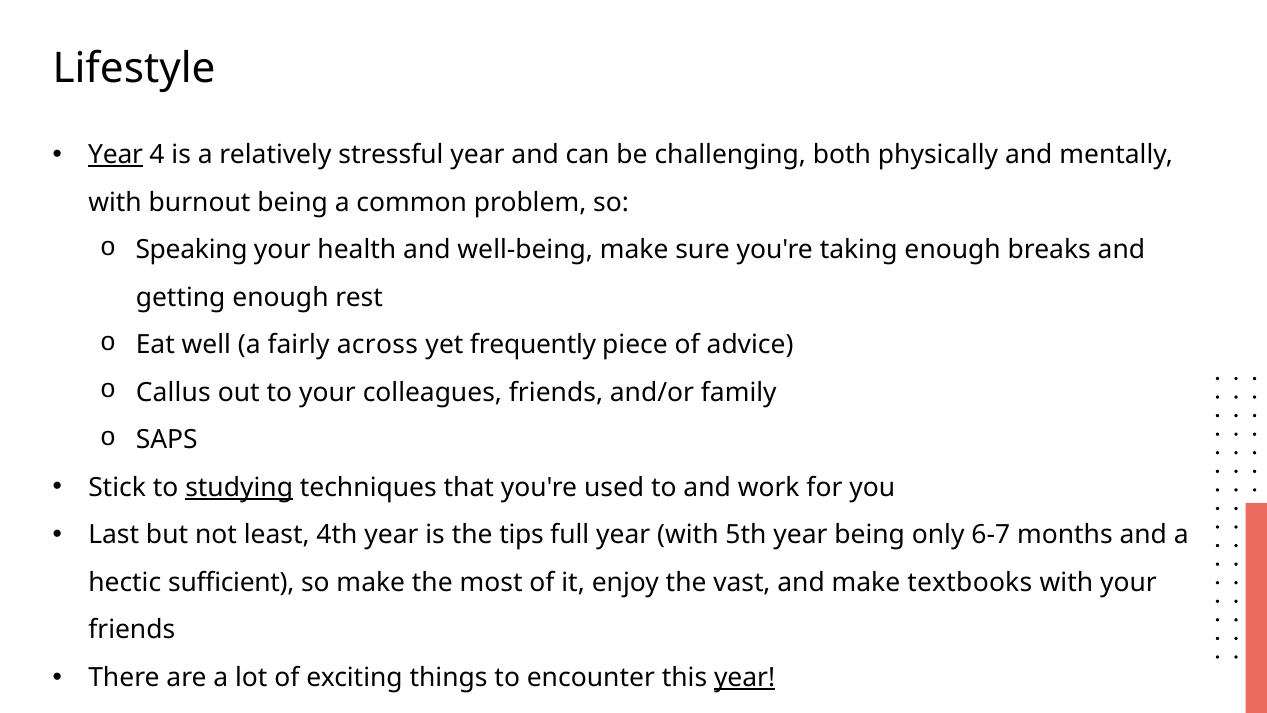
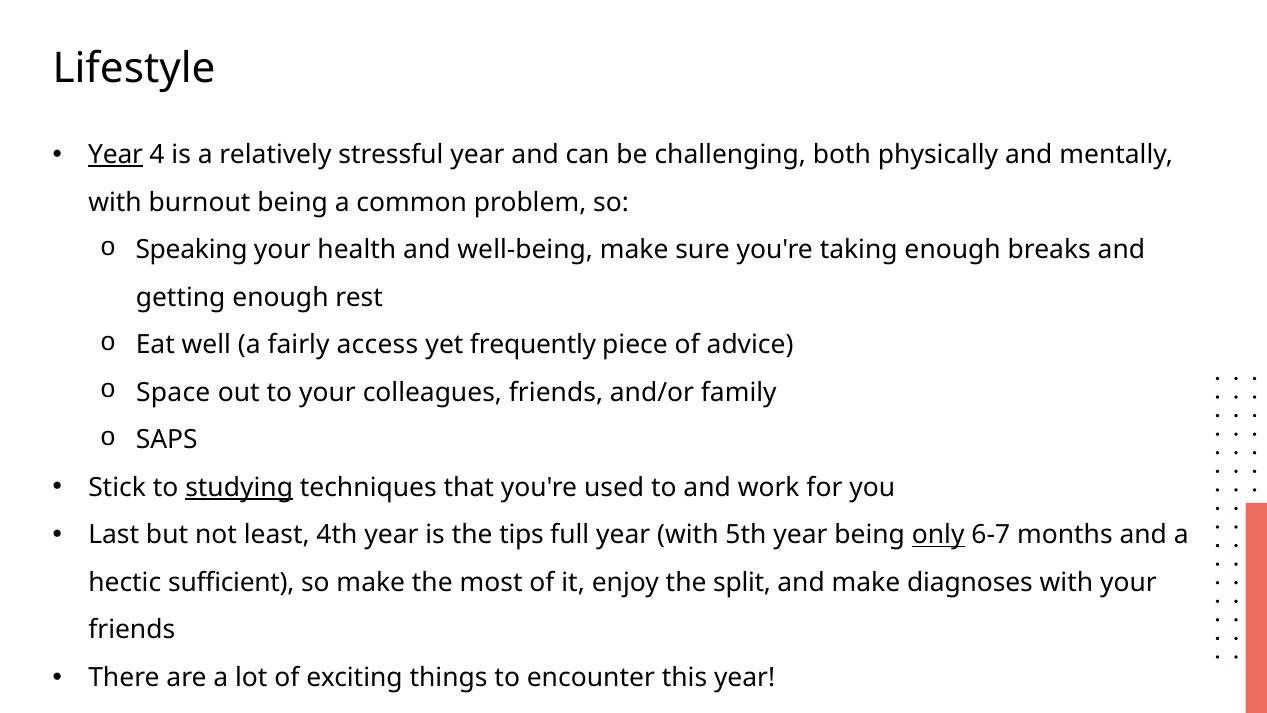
across: across -> access
Callus: Callus -> Space
only underline: none -> present
vast: vast -> split
textbooks: textbooks -> diagnoses
year at (745, 677) underline: present -> none
